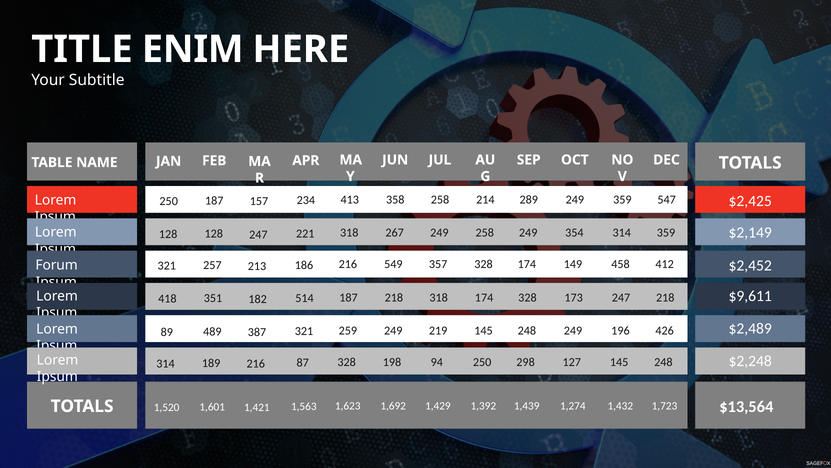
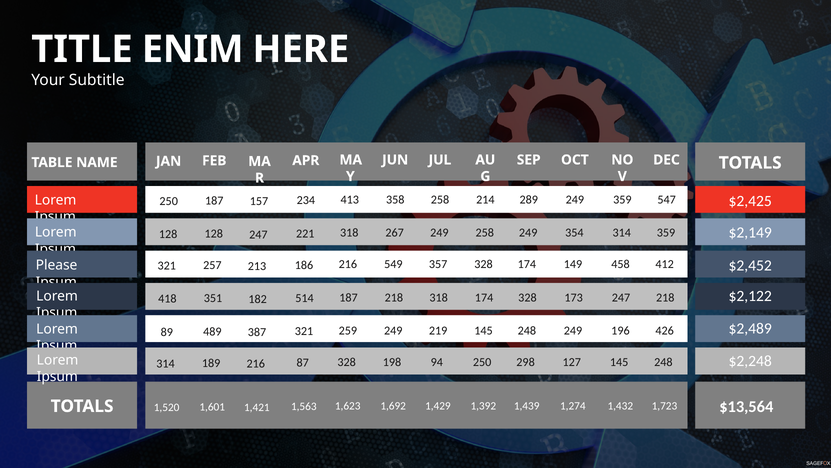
Forum: Forum -> Please
$9,611: $9,611 -> $2,122
